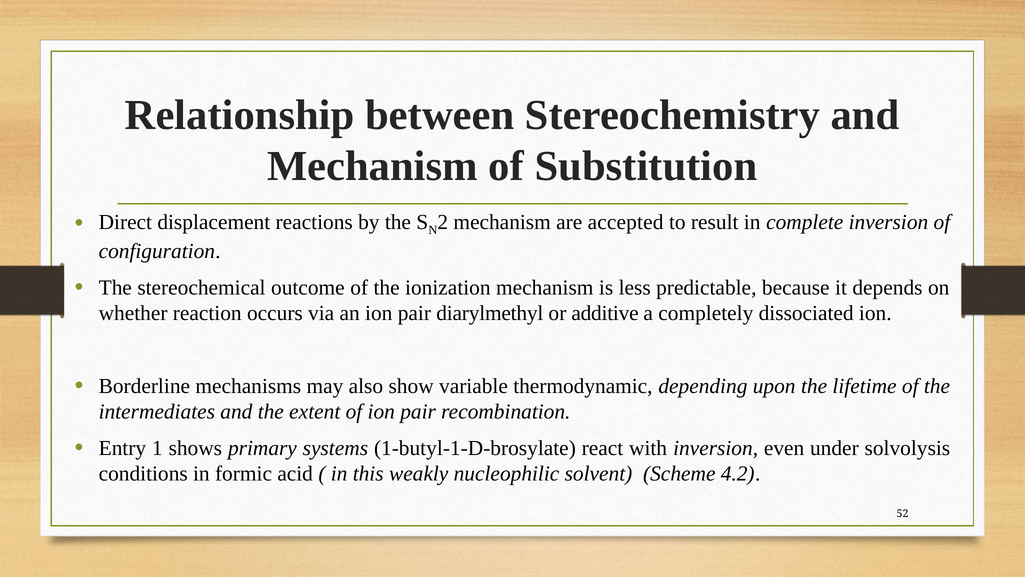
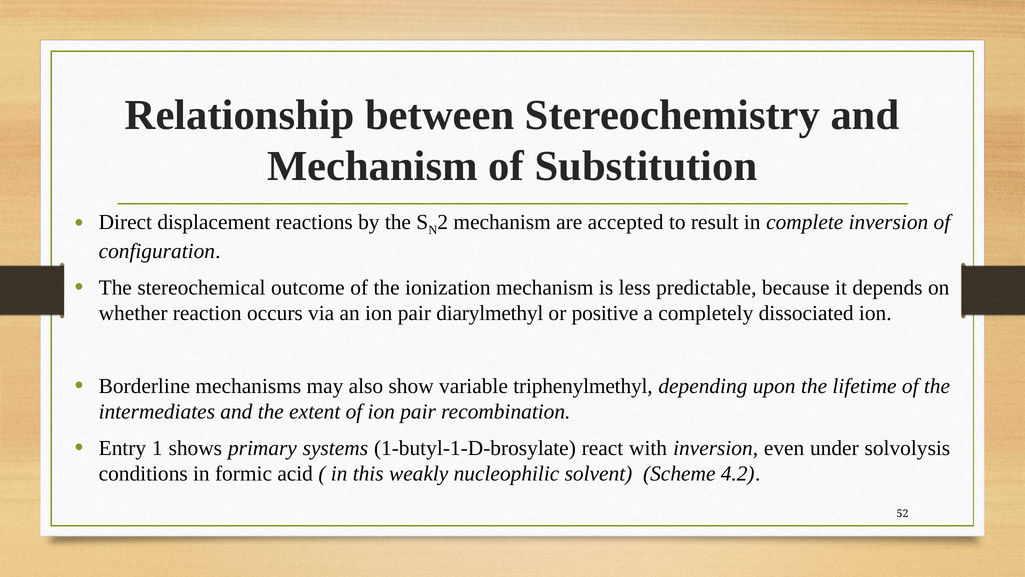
additive: additive -> positive
thermodynamic: thermodynamic -> triphenylmethyl
